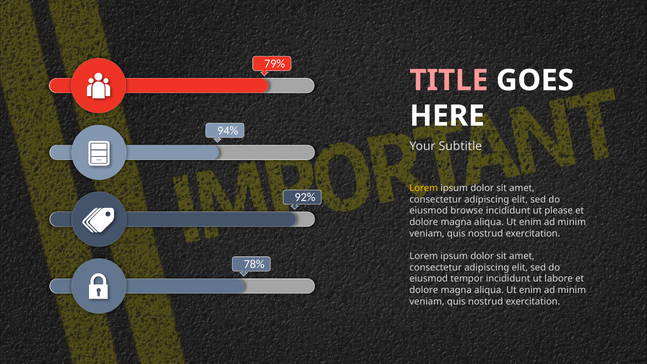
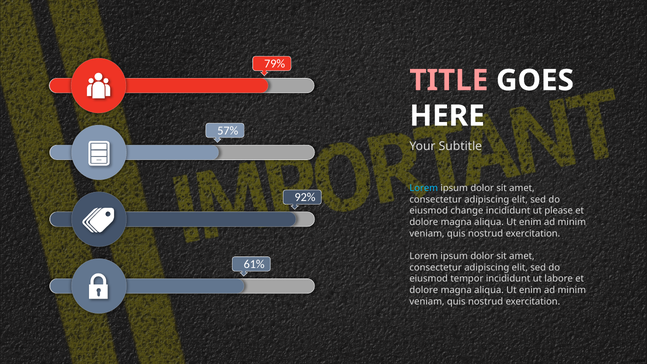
94%: 94% -> 57%
Lorem at (424, 188) colour: yellow -> light blue
browse: browse -> change
78%: 78% -> 61%
